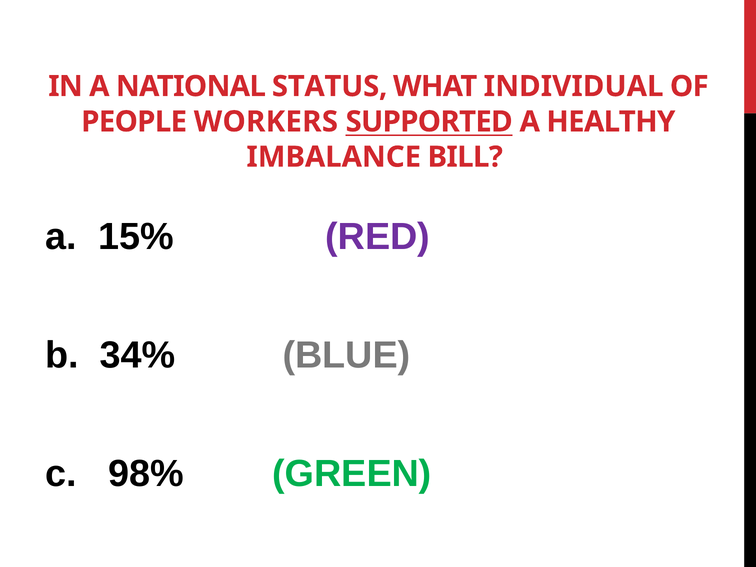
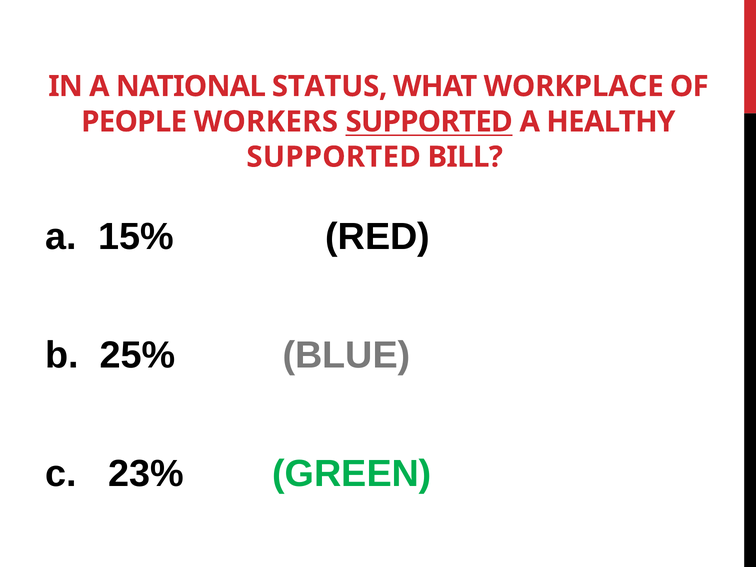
INDIVIDUAL: INDIVIDUAL -> WORKPLACE
IMBALANCE at (334, 157): IMBALANCE -> SUPPORTED
RED colour: purple -> black
34%: 34% -> 25%
98%: 98% -> 23%
